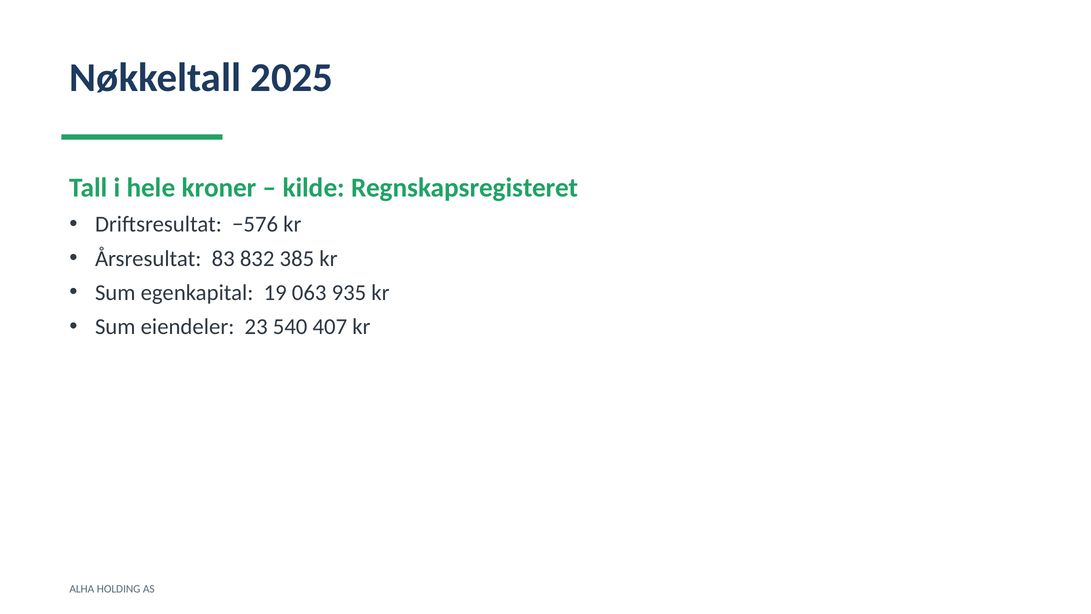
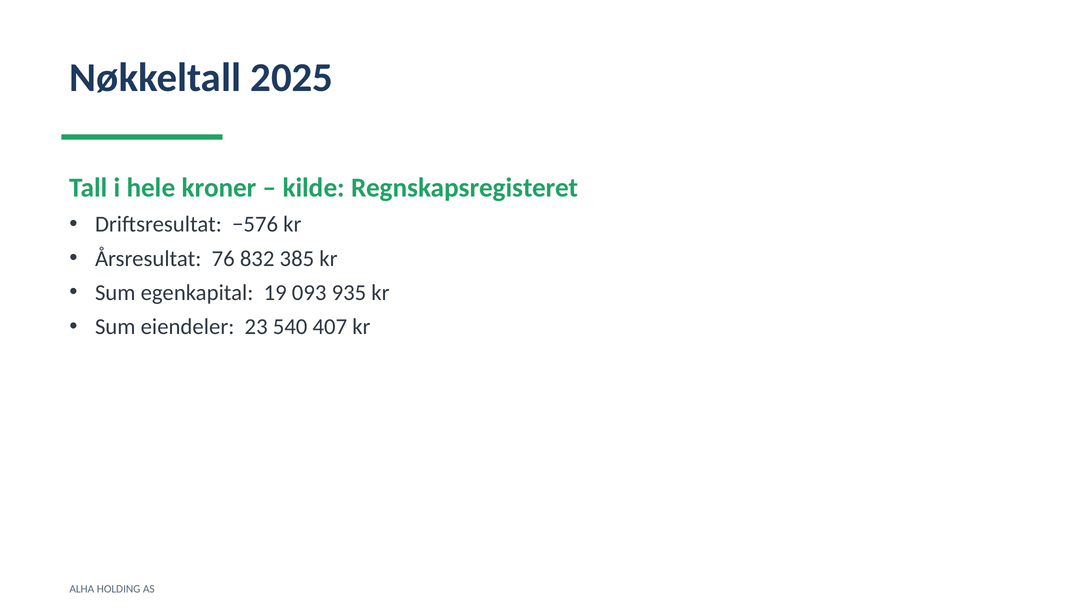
83: 83 -> 76
063: 063 -> 093
